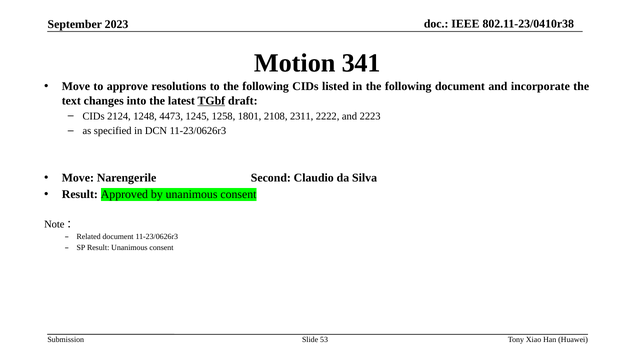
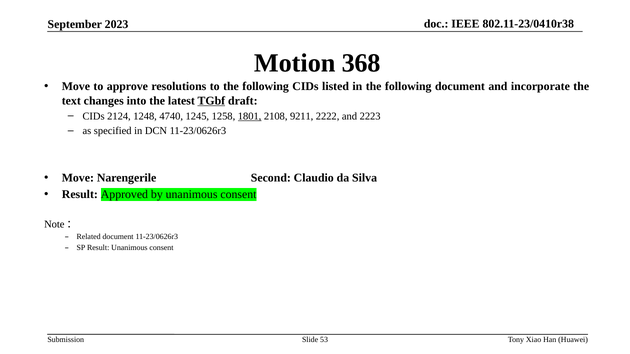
341: 341 -> 368
4473: 4473 -> 4740
1801 underline: none -> present
2311: 2311 -> 9211
